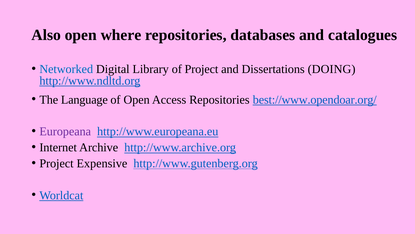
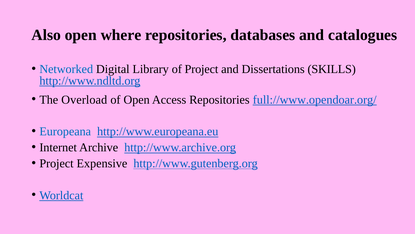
DOING: DOING -> SKILLS
Language: Language -> Overload
best://www.opendoar.org/: best://www.opendoar.org/ -> full://www.opendoar.org/
Europeana colour: purple -> blue
